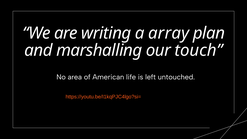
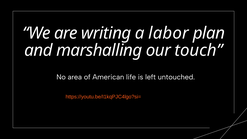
array: array -> labor
